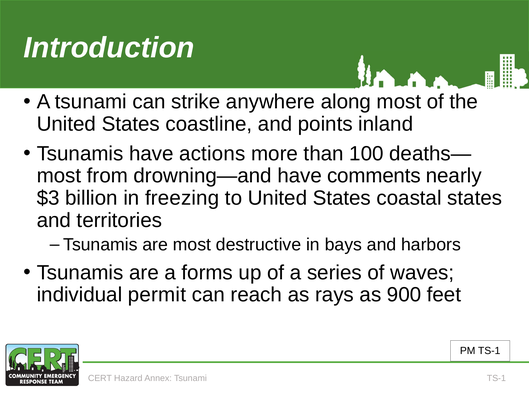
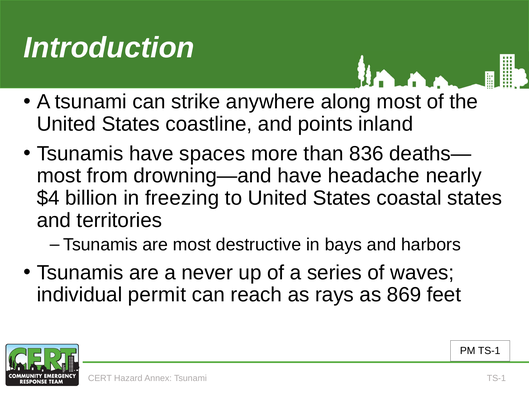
actions: actions -> spaces
100: 100 -> 836
comments: comments -> headache
$3: $3 -> $4
forms: forms -> never
900: 900 -> 869
